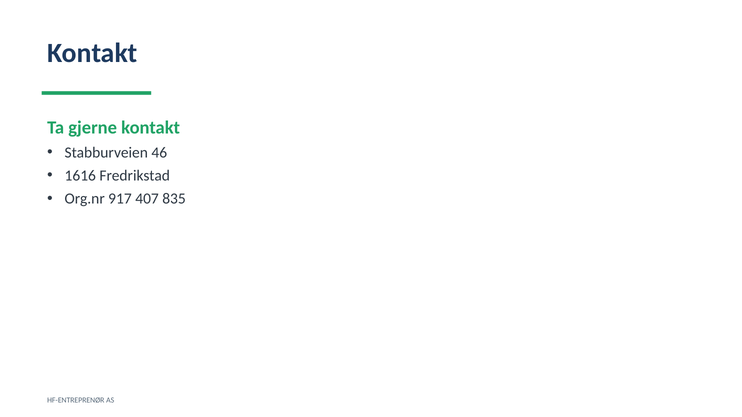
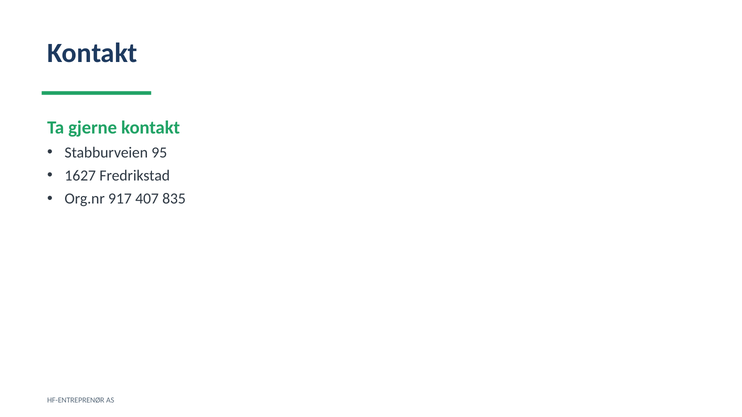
46: 46 -> 95
1616: 1616 -> 1627
